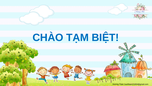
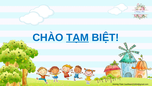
TẠM underline: none -> present
